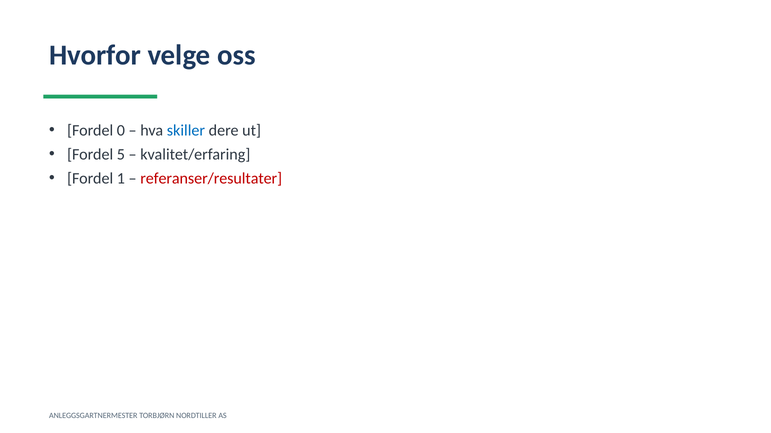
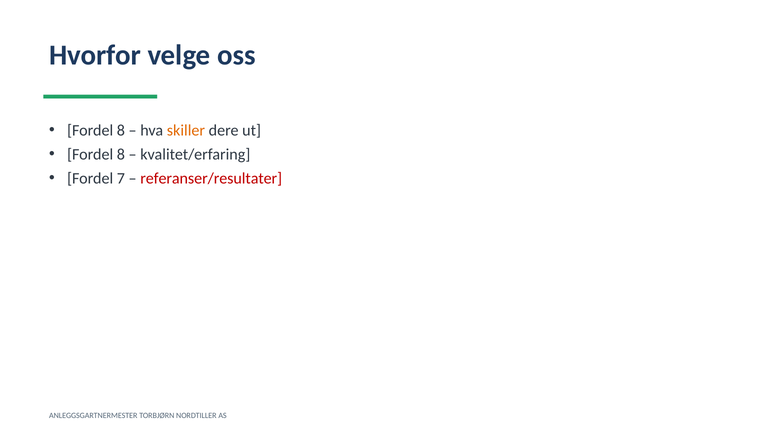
0 at (121, 131): 0 -> 8
skiller colour: blue -> orange
5 at (121, 155): 5 -> 8
1: 1 -> 7
